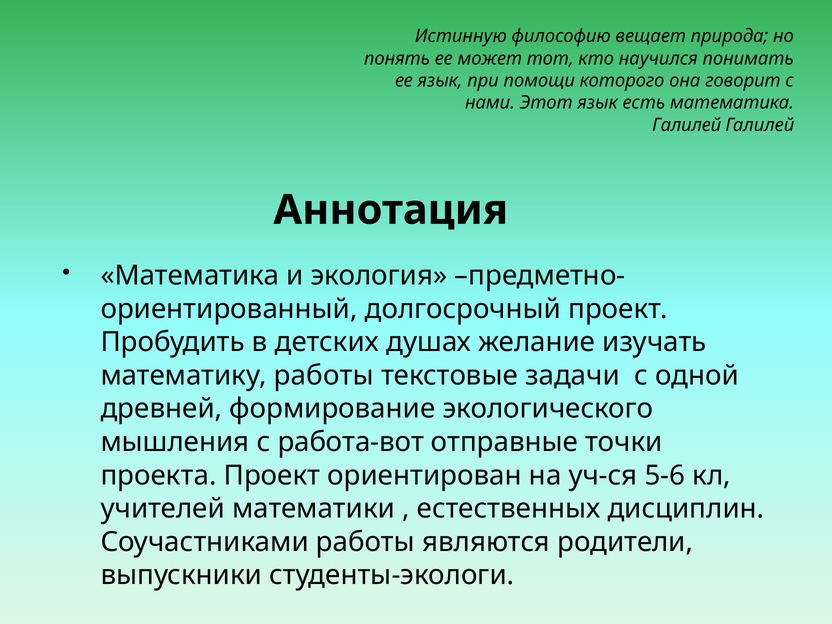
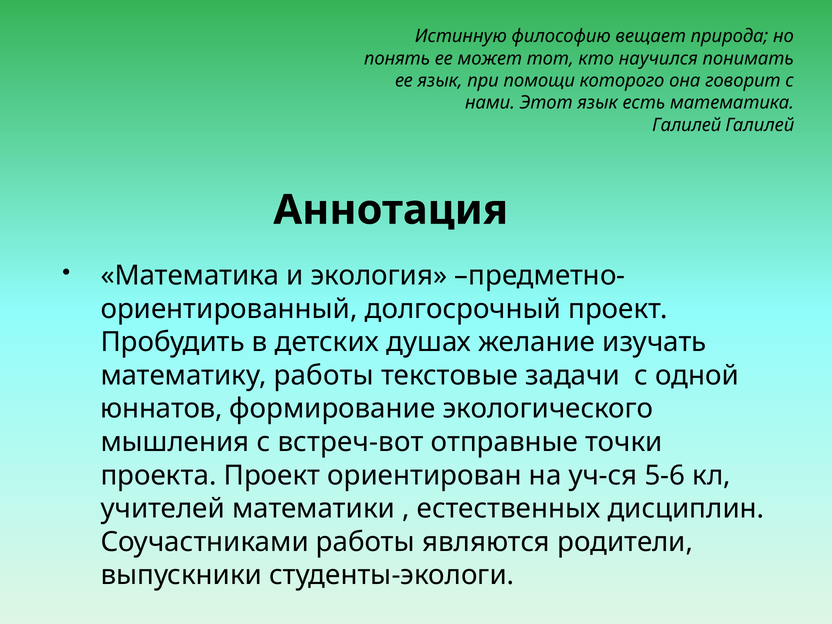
древней: древней -> юннатов
работа-вот: работа-вот -> встреч-вот
